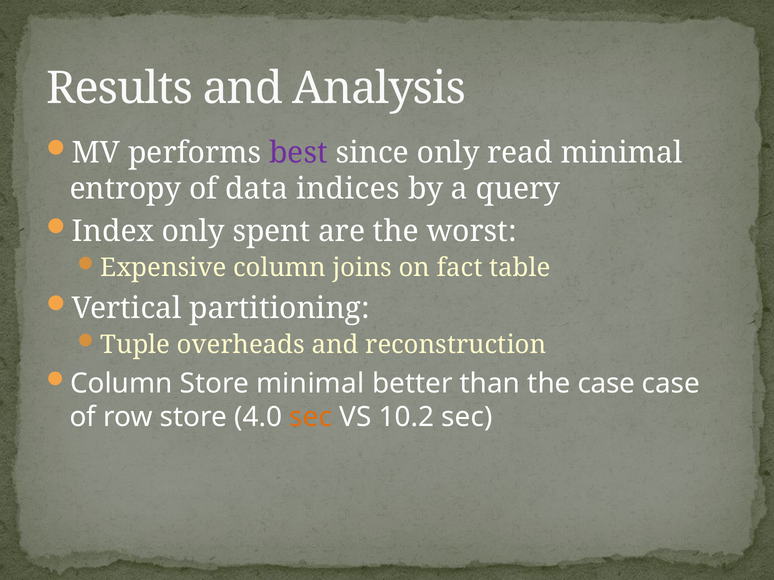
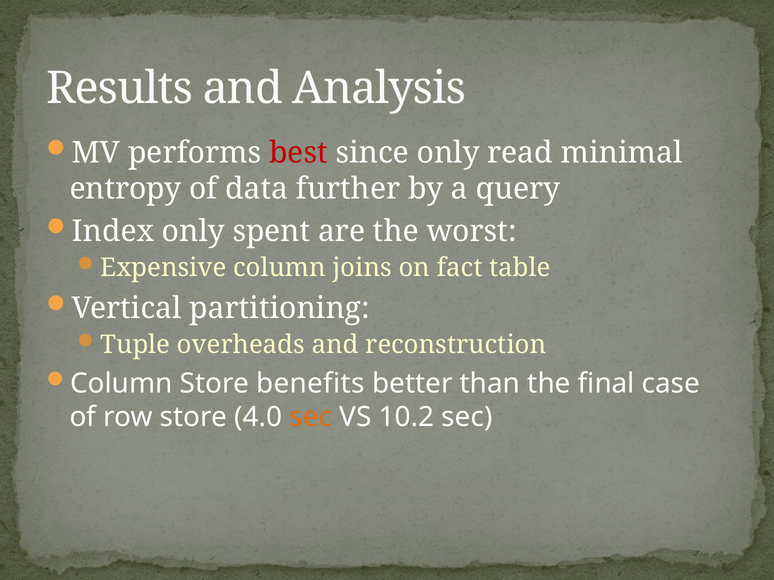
best colour: purple -> red
indices: indices -> further
Store minimal: minimal -> benefits
the case: case -> final
